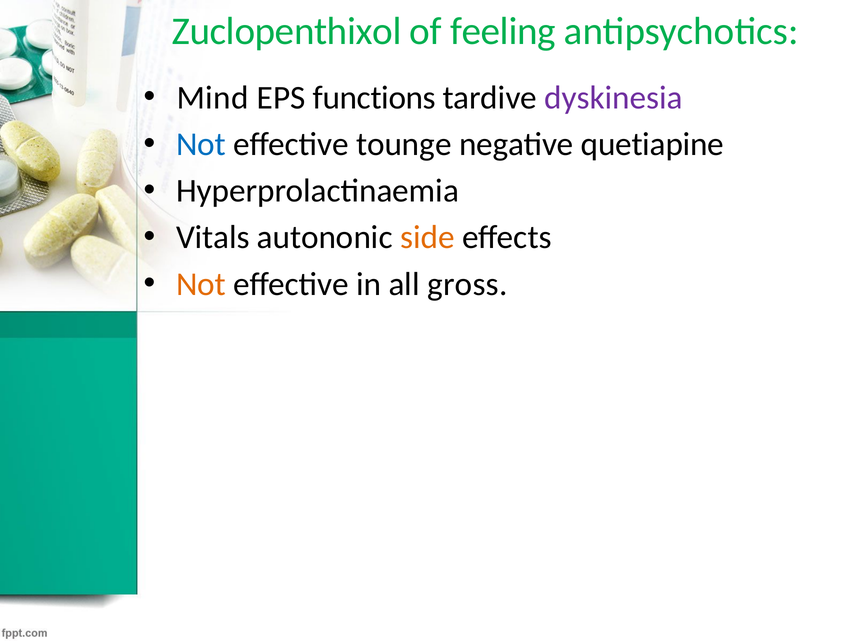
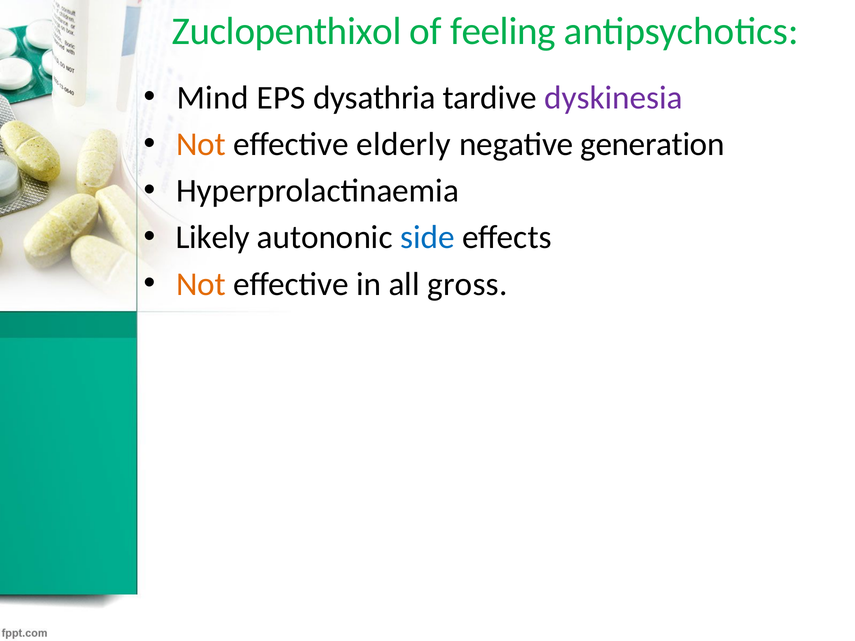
functions: functions -> dysathria
Not at (201, 144) colour: blue -> orange
tounge: tounge -> elderly
quetiapine: quetiapine -> generation
Vitals: Vitals -> Likely
side colour: orange -> blue
